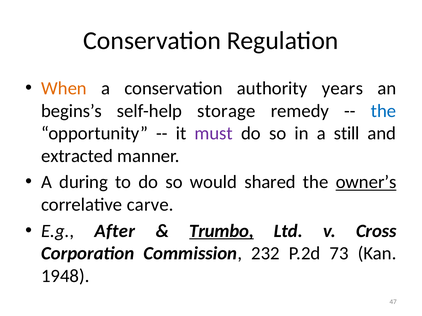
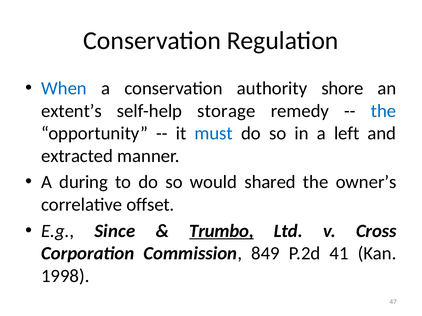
When colour: orange -> blue
years: years -> shore
begins’s: begins’s -> extent’s
must colour: purple -> blue
still: still -> left
owner’s underline: present -> none
carve: carve -> offset
After: After -> Since
232: 232 -> 849
73: 73 -> 41
1948: 1948 -> 1998
